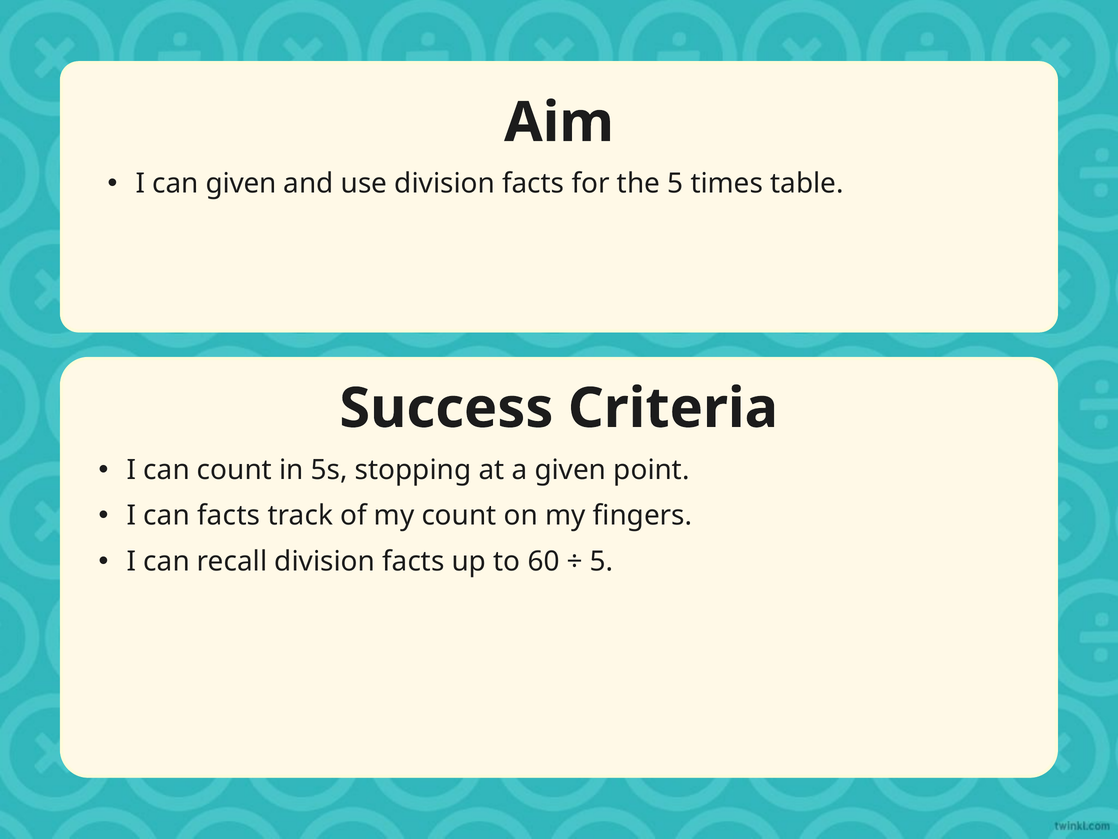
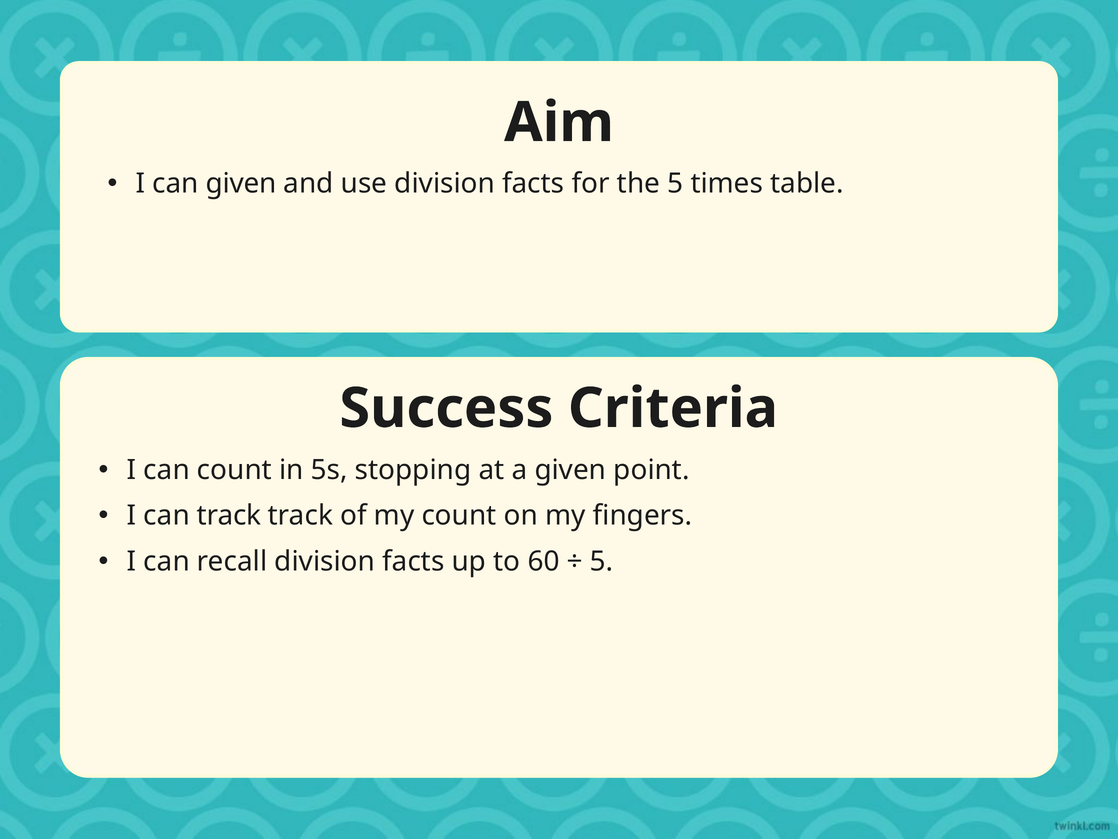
can facts: facts -> track
